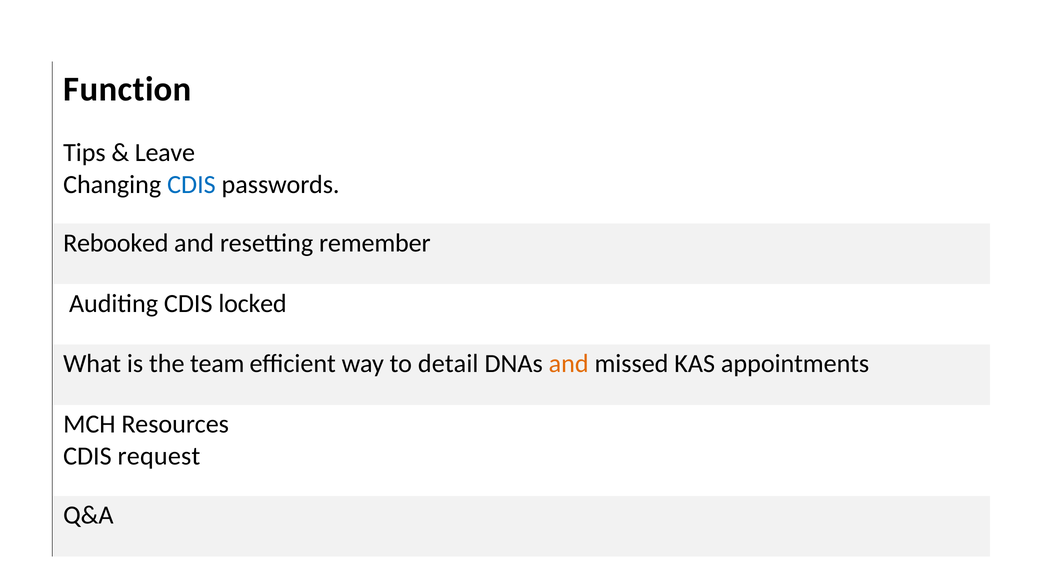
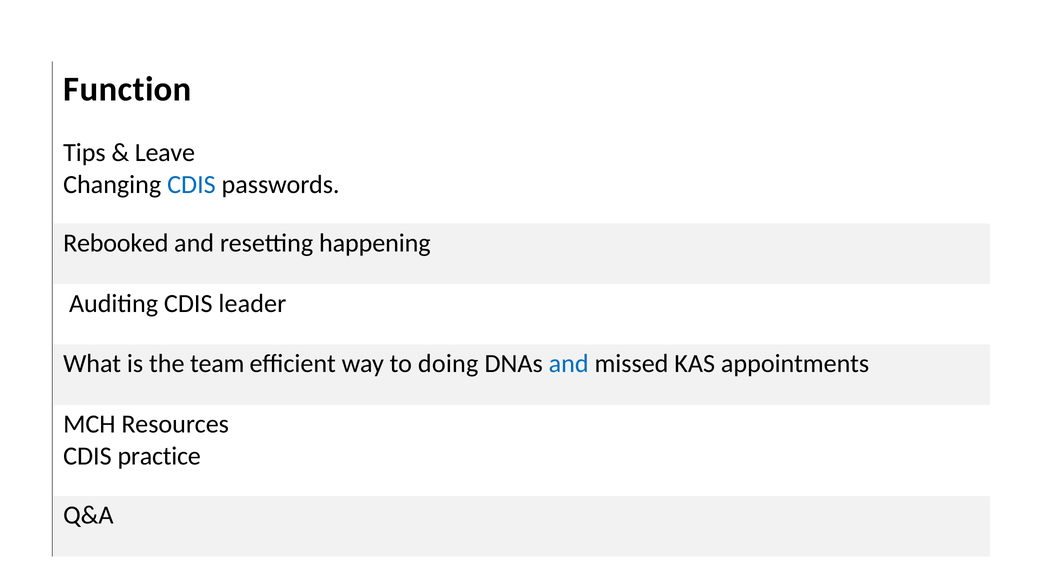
remember: remember -> happening
locked: locked -> leader
detail: detail -> doing
and at (569, 364) colour: orange -> blue
request: request -> practice
